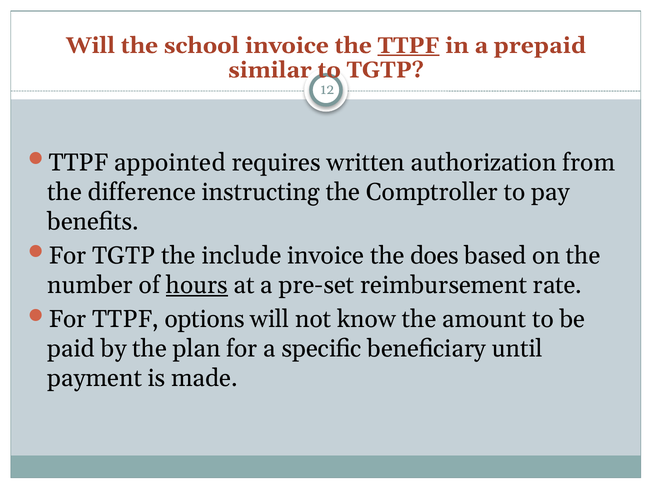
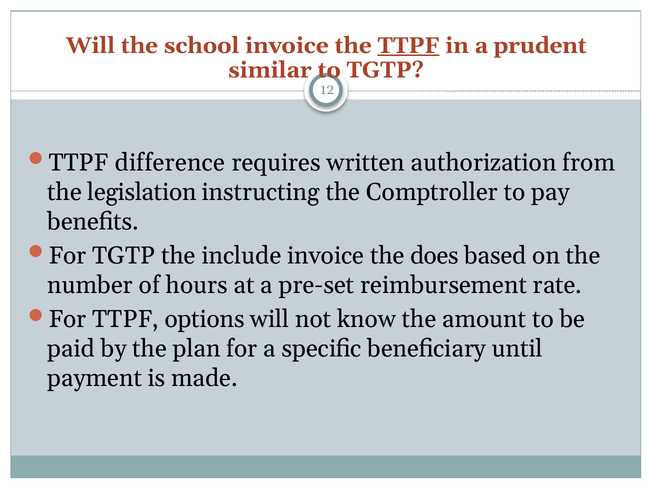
prepaid: prepaid -> prudent
appointed: appointed -> difference
difference: difference -> legislation
hours underline: present -> none
